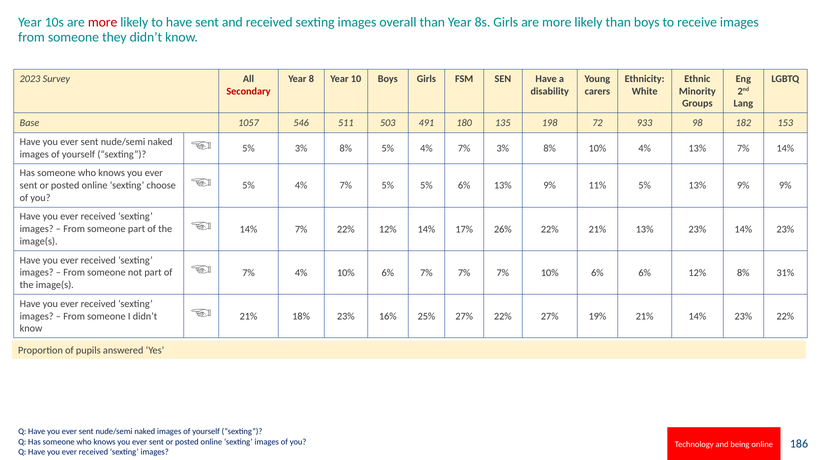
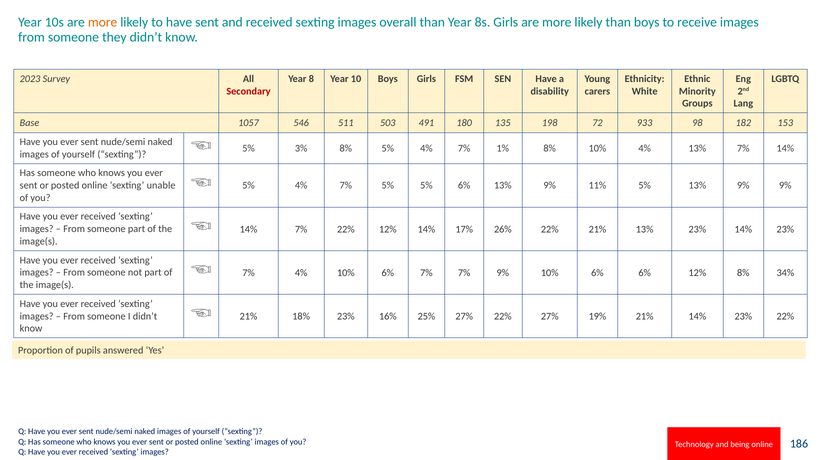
more at (103, 22) colour: red -> orange
7% 3%: 3% -> 1%
choose: choose -> unable
7% 7% 7%: 7% -> 9%
31%: 31% -> 34%
